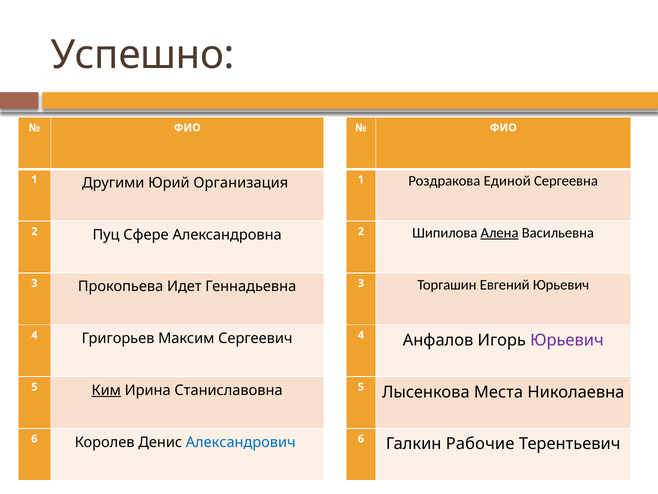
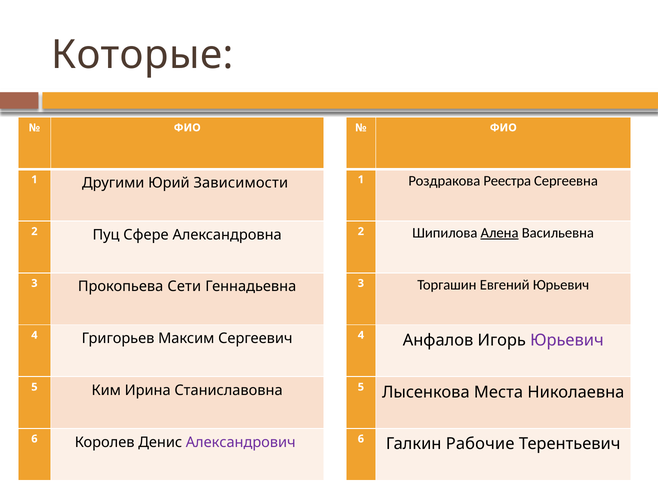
Успешно: Успешно -> Которые
Организация: Организация -> Зависимости
Единой: Единой -> Реестра
Идет: Идет -> Сети
Ким underline: present -> none
Александрович colour: blue -> purple
